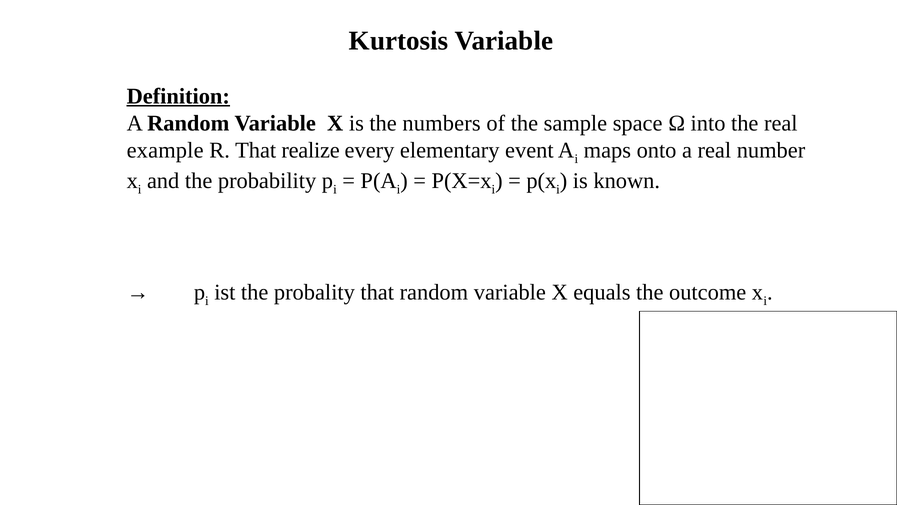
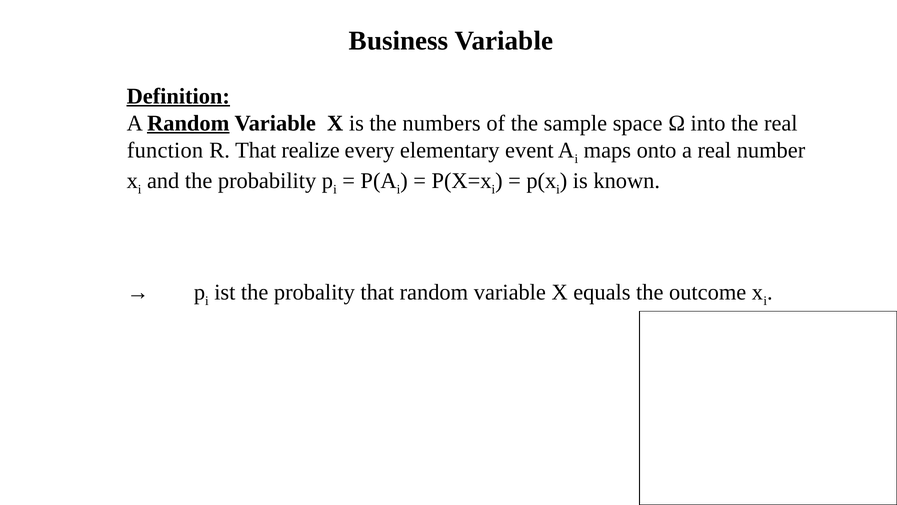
Kurtosis: Kurtosis -> Business
Random at (188, 123) underline: none -> present
example: example -> function
